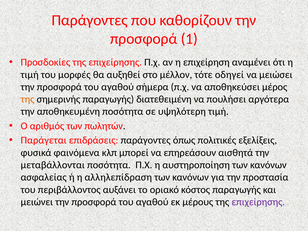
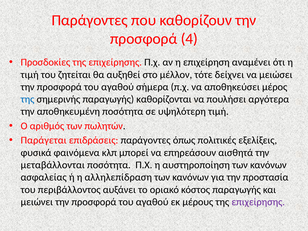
1: 1 -> 4
μορφές: μορφές -> ζητείται
οδηγεί: οδηγεί -> δείχνει
της at (28, 99) colour: orange -> blue
διατεθειμένη: διατεθειμένη -> καθορίζονται
